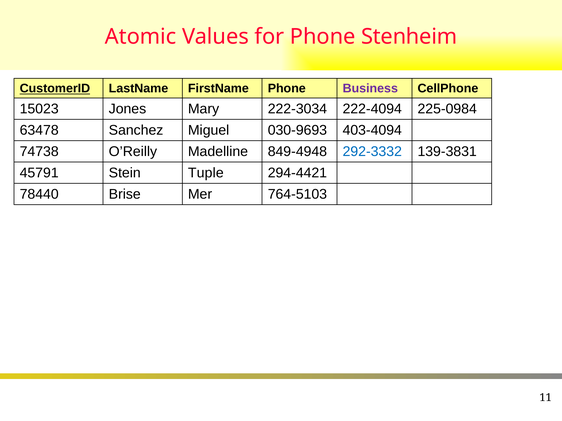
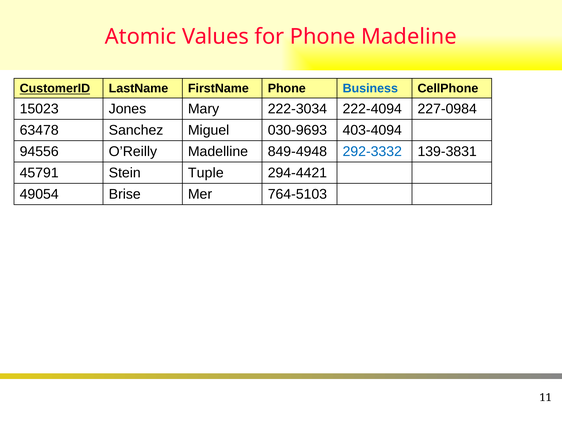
Stenheim: Stenheim -> Madeline
Business colour: purple -> blue
225-0984: 225-0984 -> 227-0984
74738: 74738 -> 94556
78440: 78440 -> 49054
